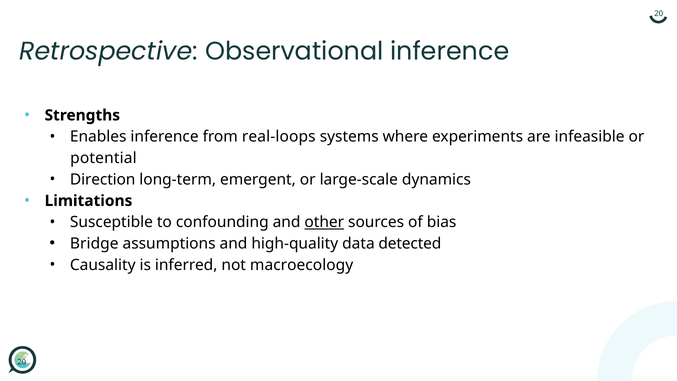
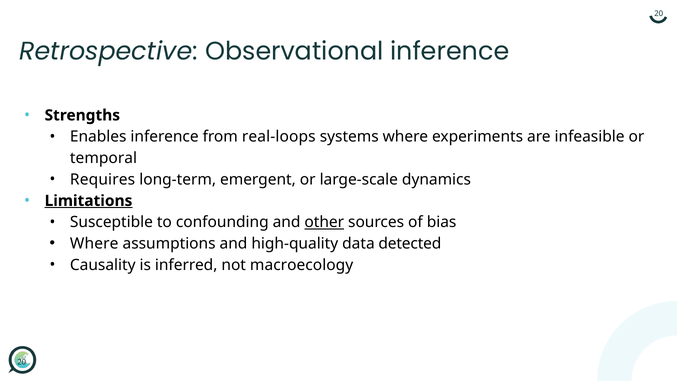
potential: potential -> temporal
Direction: Direction -> Requires
Limitations underline: none -> present
Bridge at (94, 243): Bridge -> Where
